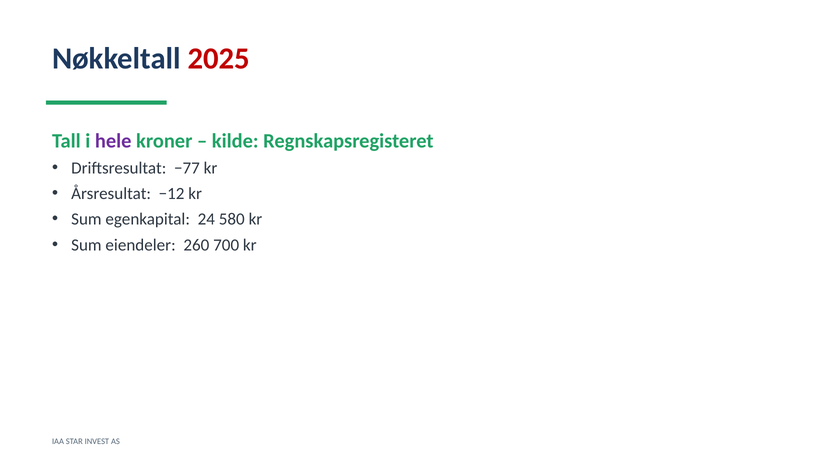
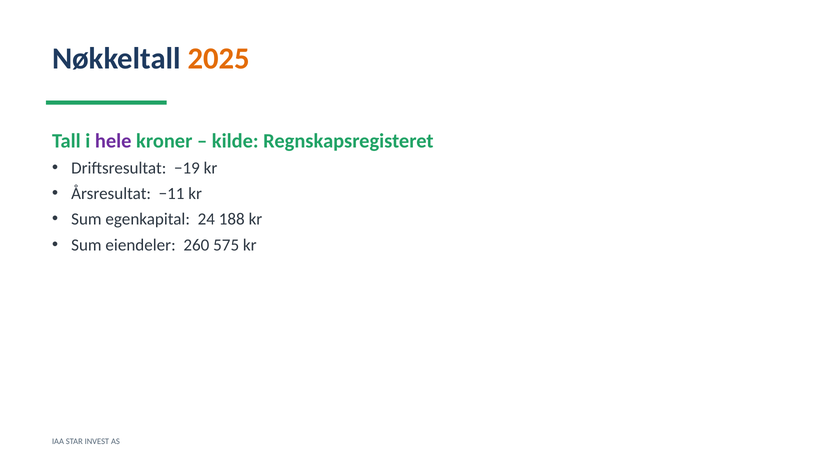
2025 colour: red -> orange
−77: −77 -> −19
−12: −12 -> −11
580: 580 -> 188
700: 700 -> 575
